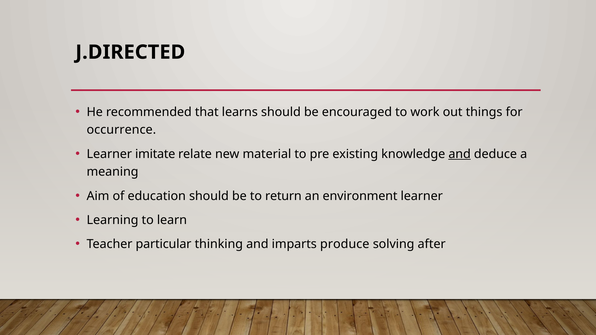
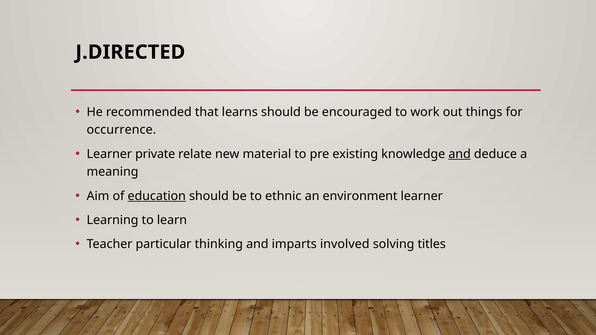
imitate: imitate -> private
education underline: none -> present
return: return -> ethnic
produce: produce -> involved
after: after -> titles
